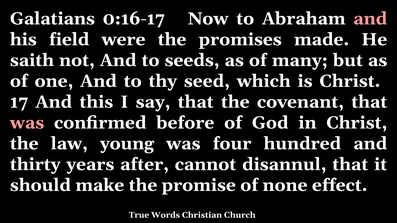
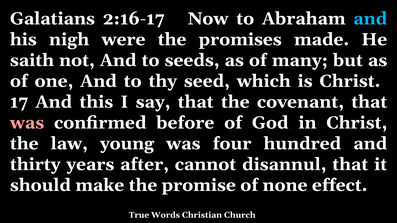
0:16-17: 0:16-17 -> 2:16-17
and at (370, 19) colour: pink -> light blue
field: field -> nigh
